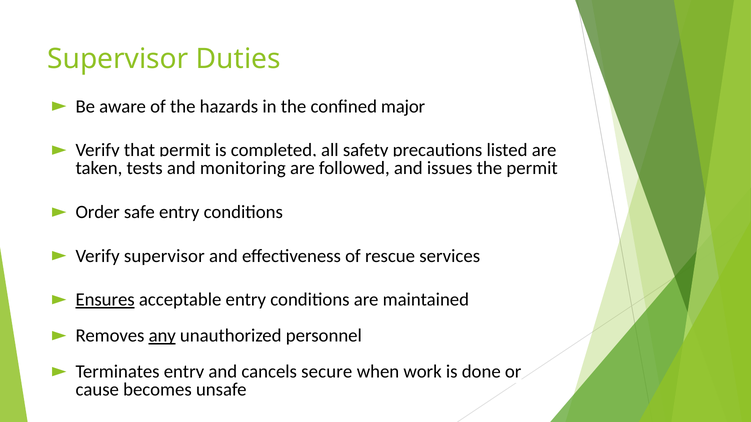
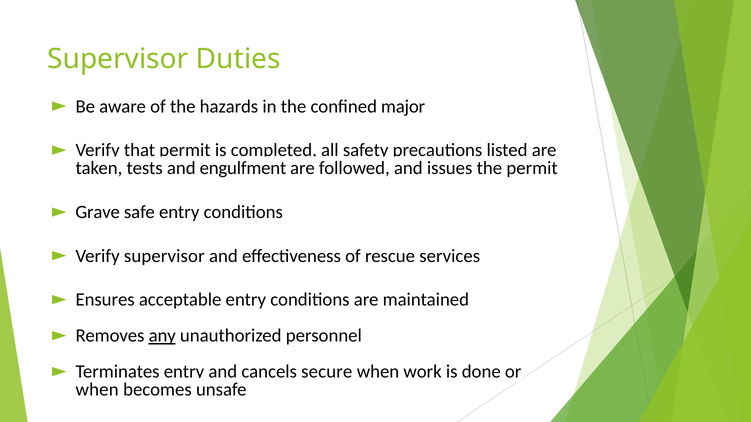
monitoring: monitoring -> engulfment
Order: Order -> Grave
Ensures underline: present -> none
cause at (97, 390): cause -> when
